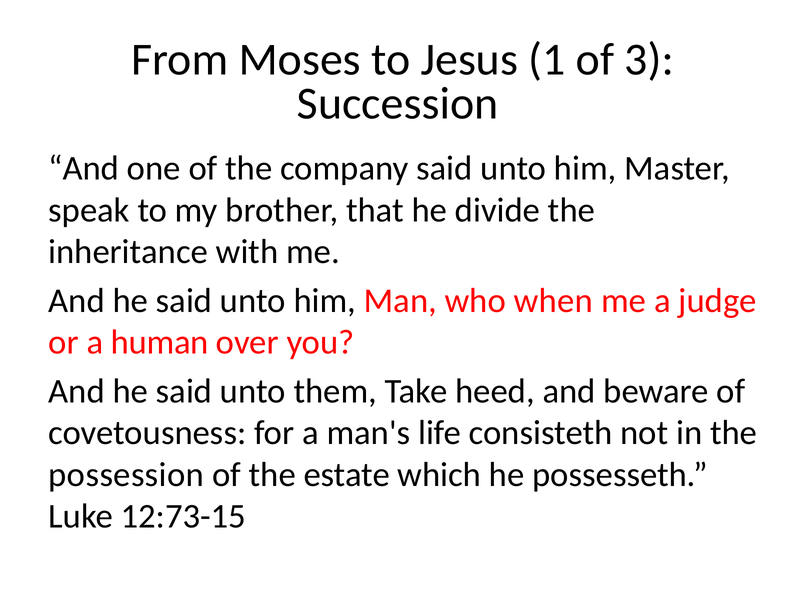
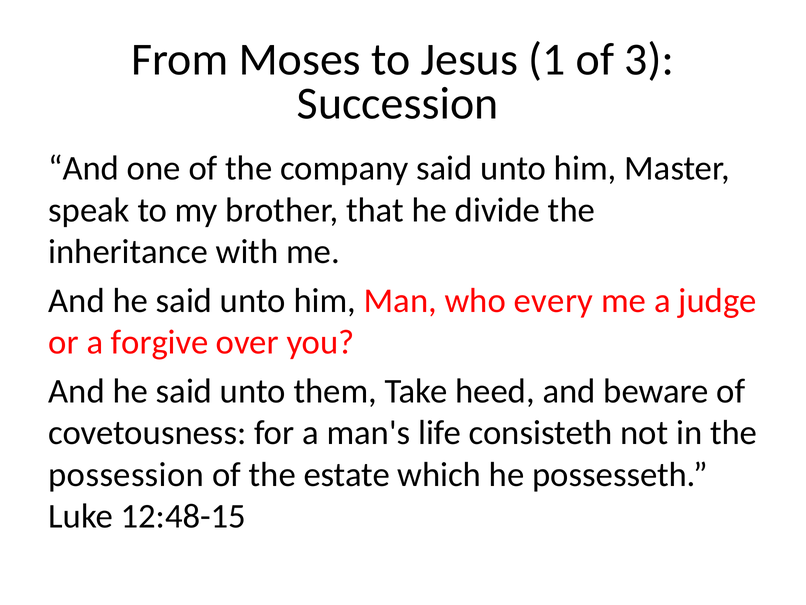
when: when -> every
human: human -> forgive
12:73-15: 12:73-15 -> 12:48-15
